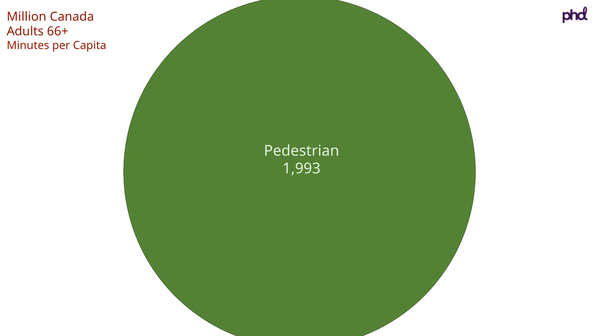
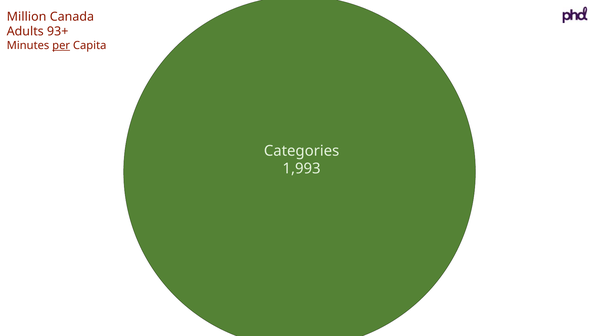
66+: 66+ -> 93+
per underline: none -> present
Pedestrian: Pedestrian -> Categories
